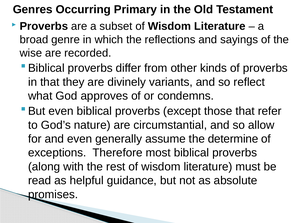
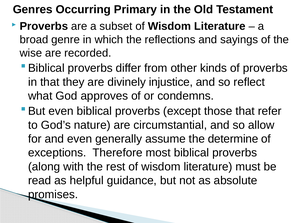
variants: variants -> injustice
